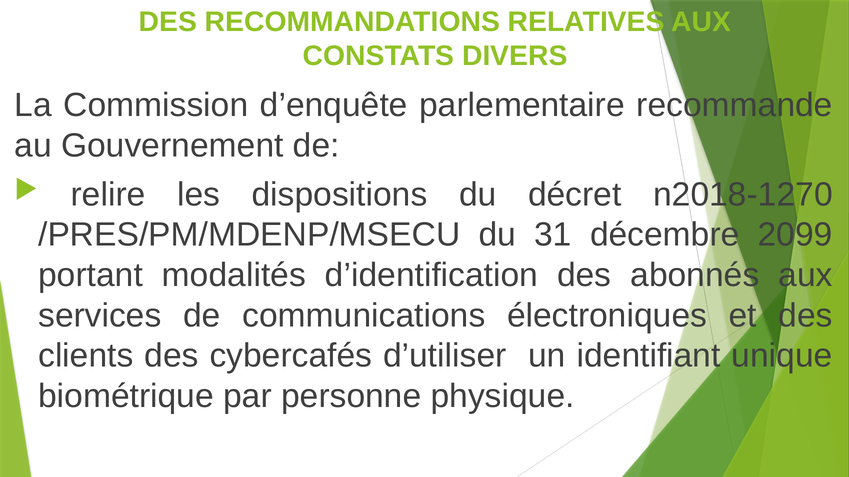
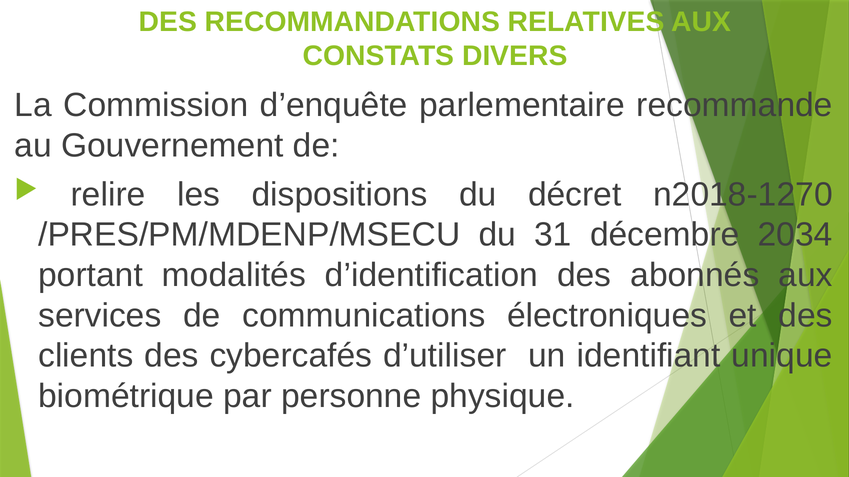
2099: 2099 -> 2034
